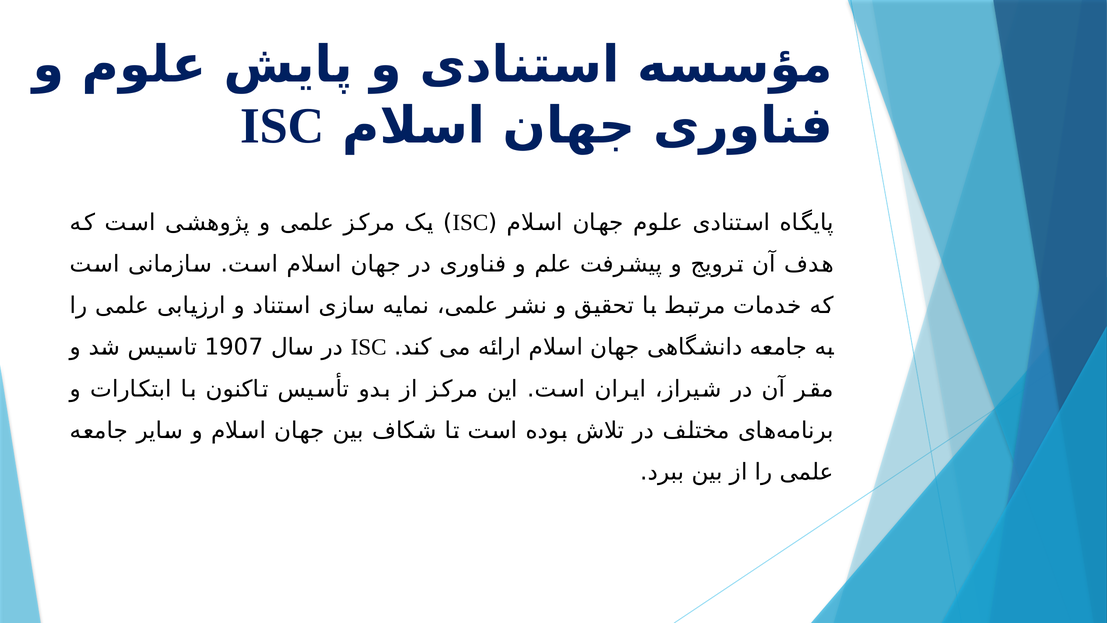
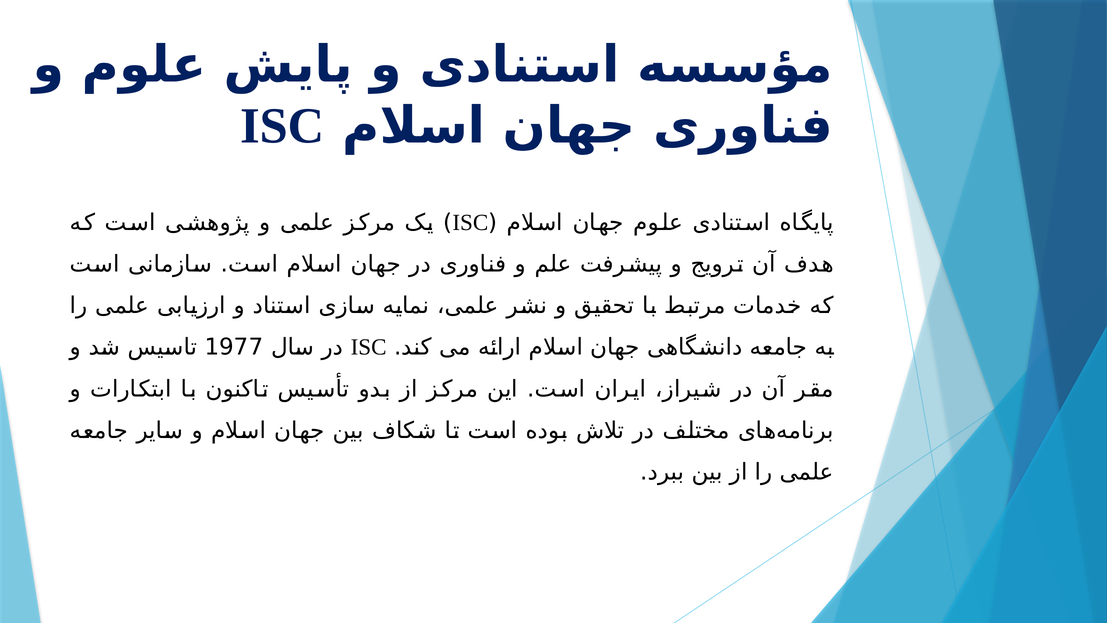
1907: 1907 -> 1977
